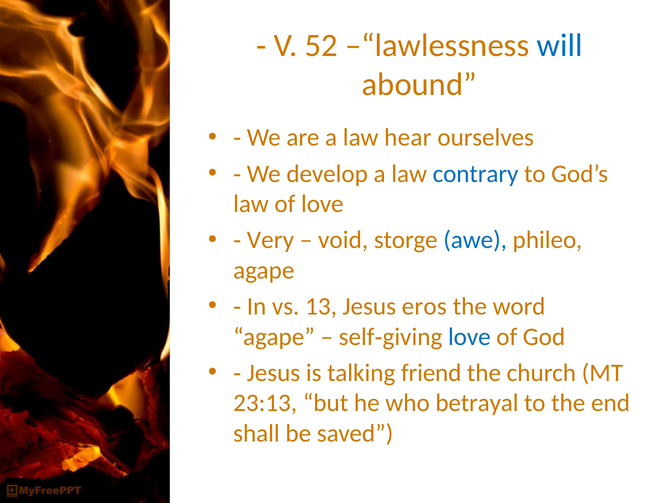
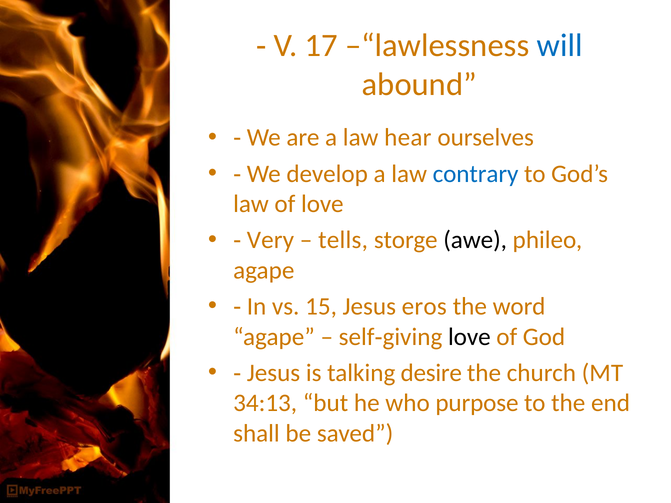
52: 52 -> 17
void: void -> tells
awe colour: blue -> black
13: 13 -> 15
love at (469, 337) colour: blue -> black
friend: friend -> desire
23:13: 23:13 -> 34:13
betrayal: betrayal -> purpose
